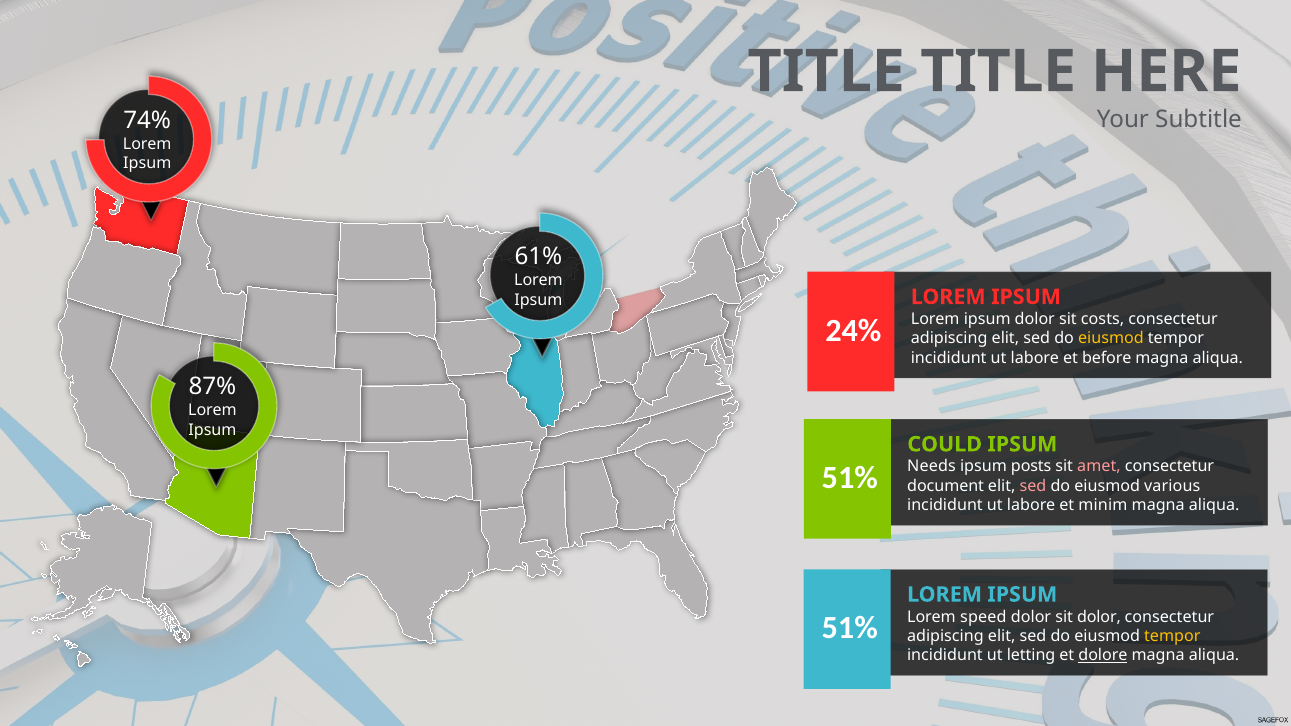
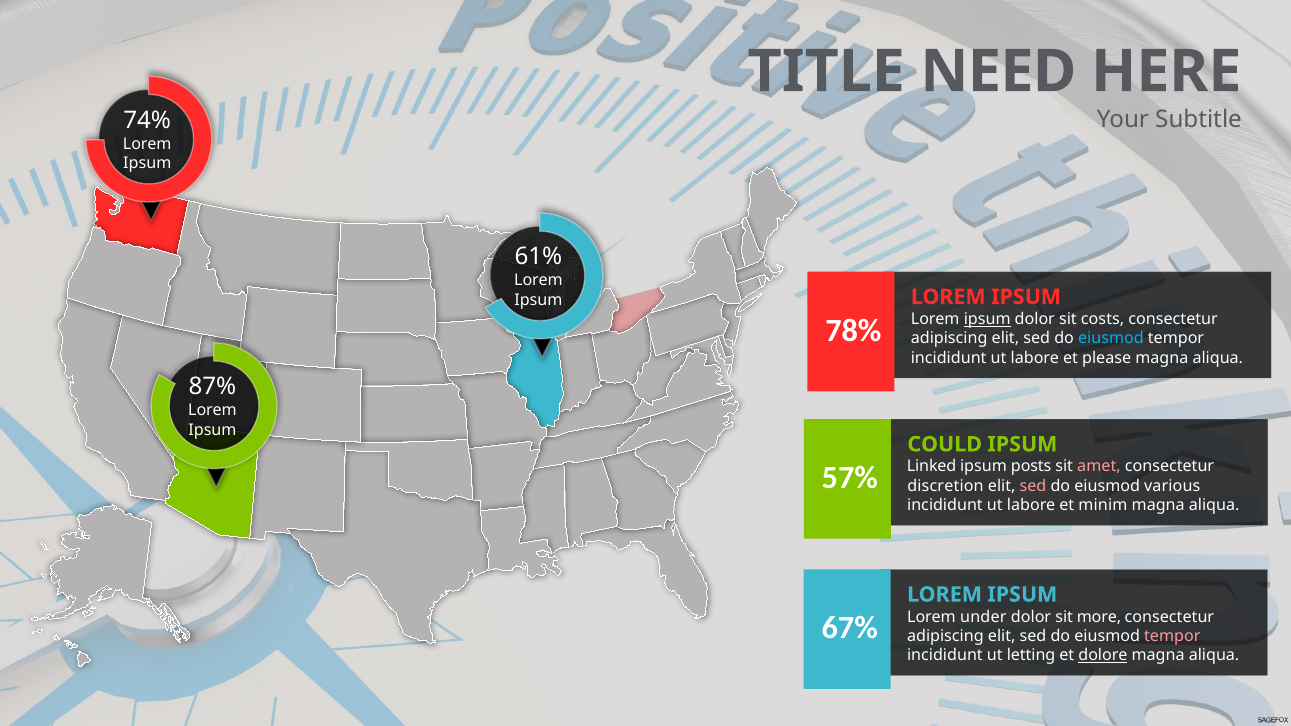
TITLE TITLE: TITLE -> NEED
ipsum at (987, 319) underline: none -> present
24%: 24% -> 78%
eiusmod at (1111, 339) colour: yellow -> light blue
before: before -> please
Needs: Needs -> Linked
51% at (850, 478): 51% -> 57%
document: document -> discretion
speed: speed -> under
sit dolor: dolor -> more
51% at (850, 628): 51% -> 67%
tempor at (1172, 636) colour: yellow -> pink
